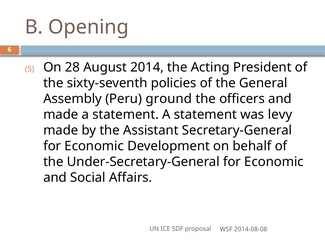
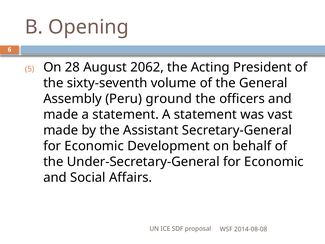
2014: 2014 -> 2062
policies: policies -> volume
levy: levy -> vast
